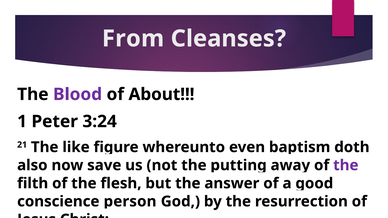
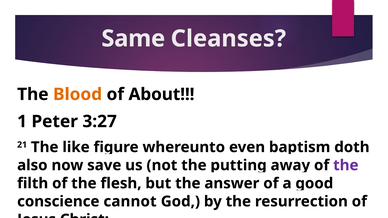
From: From -> Same
Blood colour: purple -> orange
3:24: 3:24 -> 3:27
person: person -> cannot
